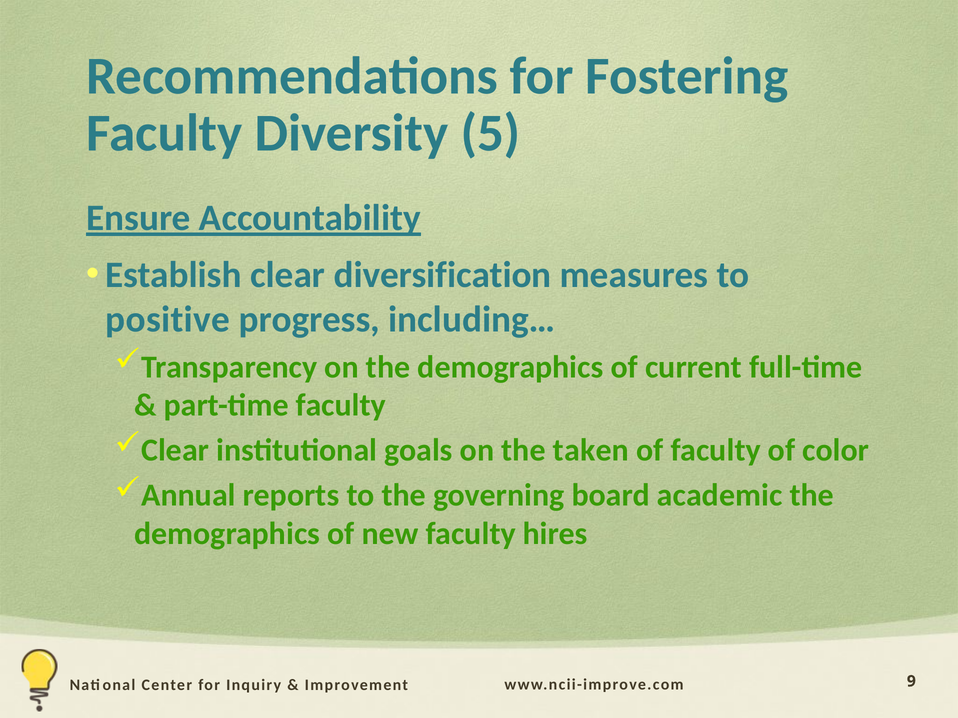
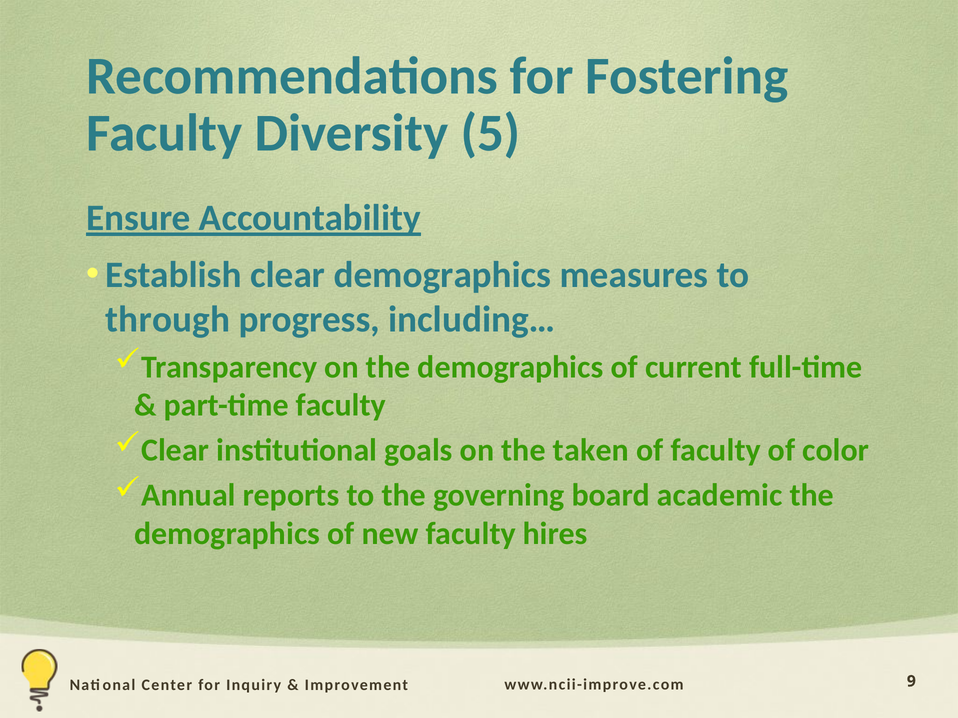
clear diversification: diversification -> demographics
positive: positive -> through
